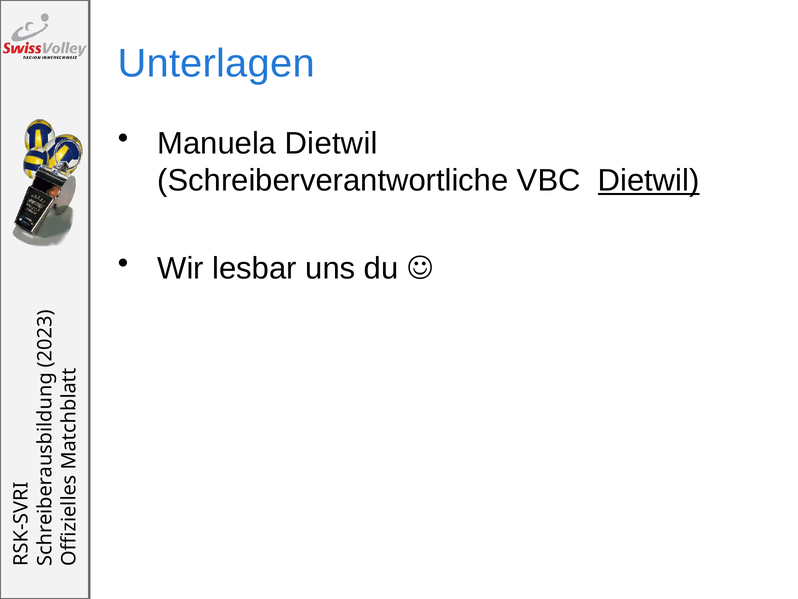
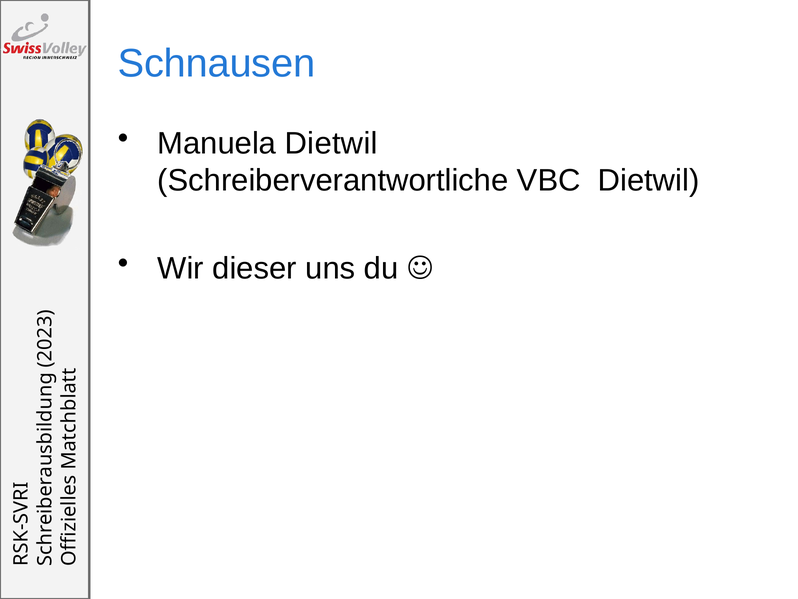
Unterlagen: Unterlagen -> Schnausen
Dietwil at (649, 181) underline: present -> none
lesbar: lesbar -> dieser
